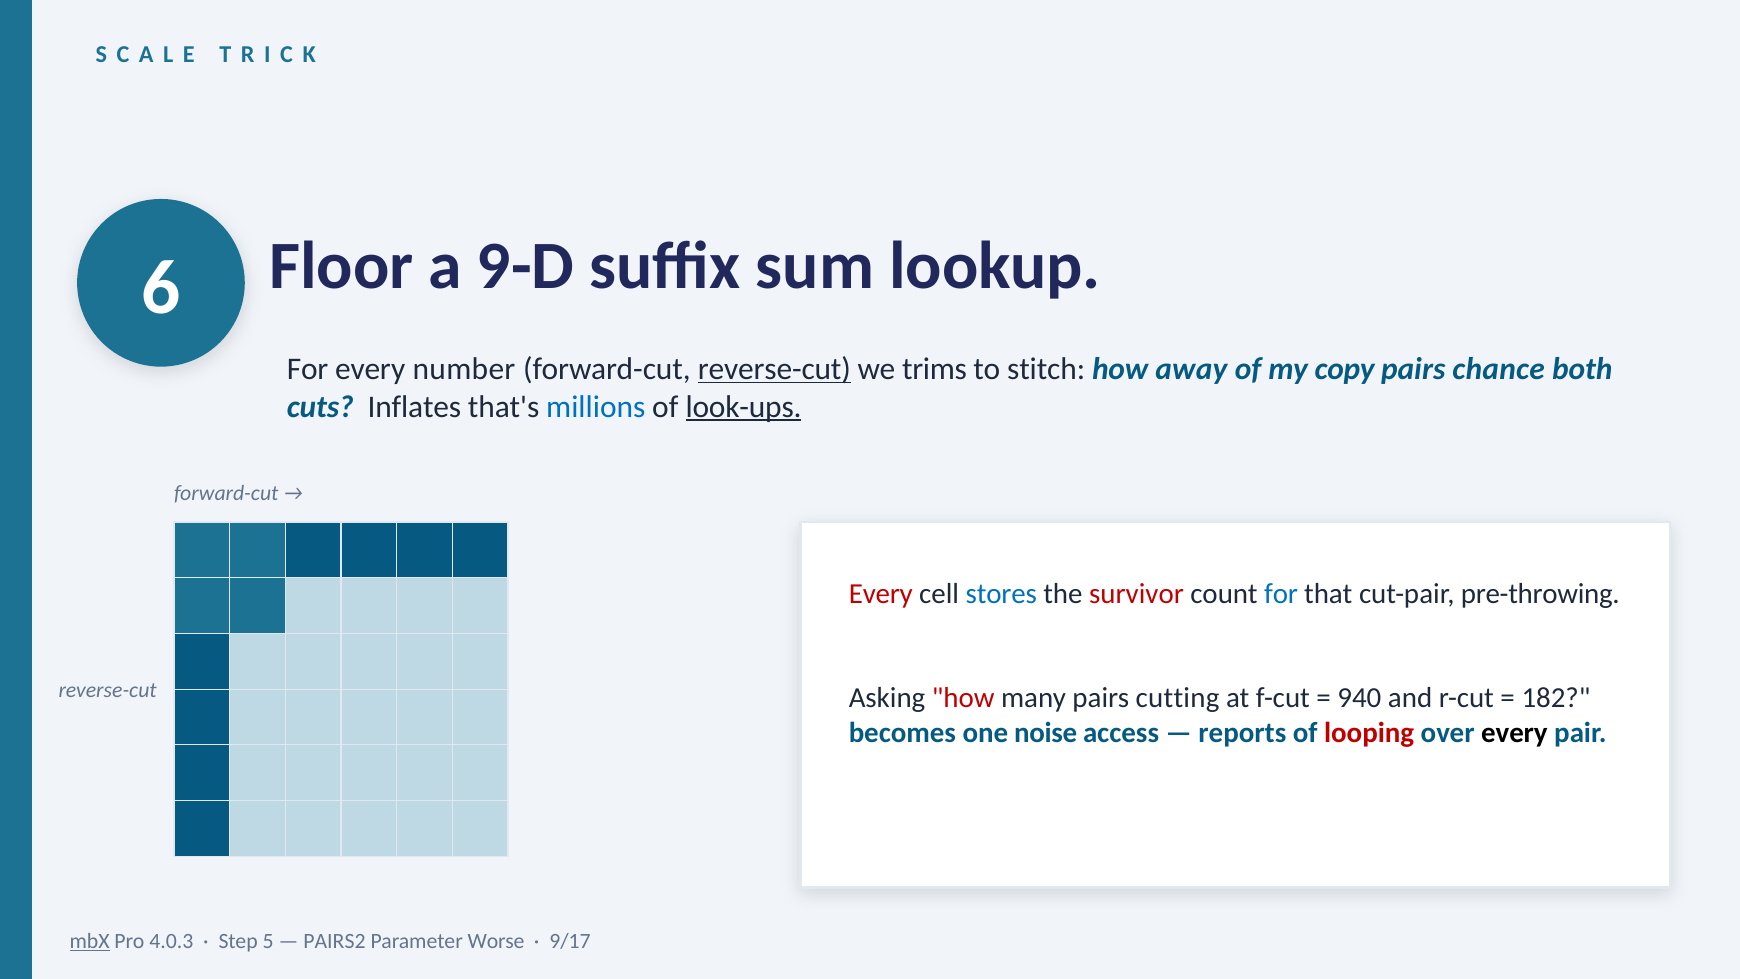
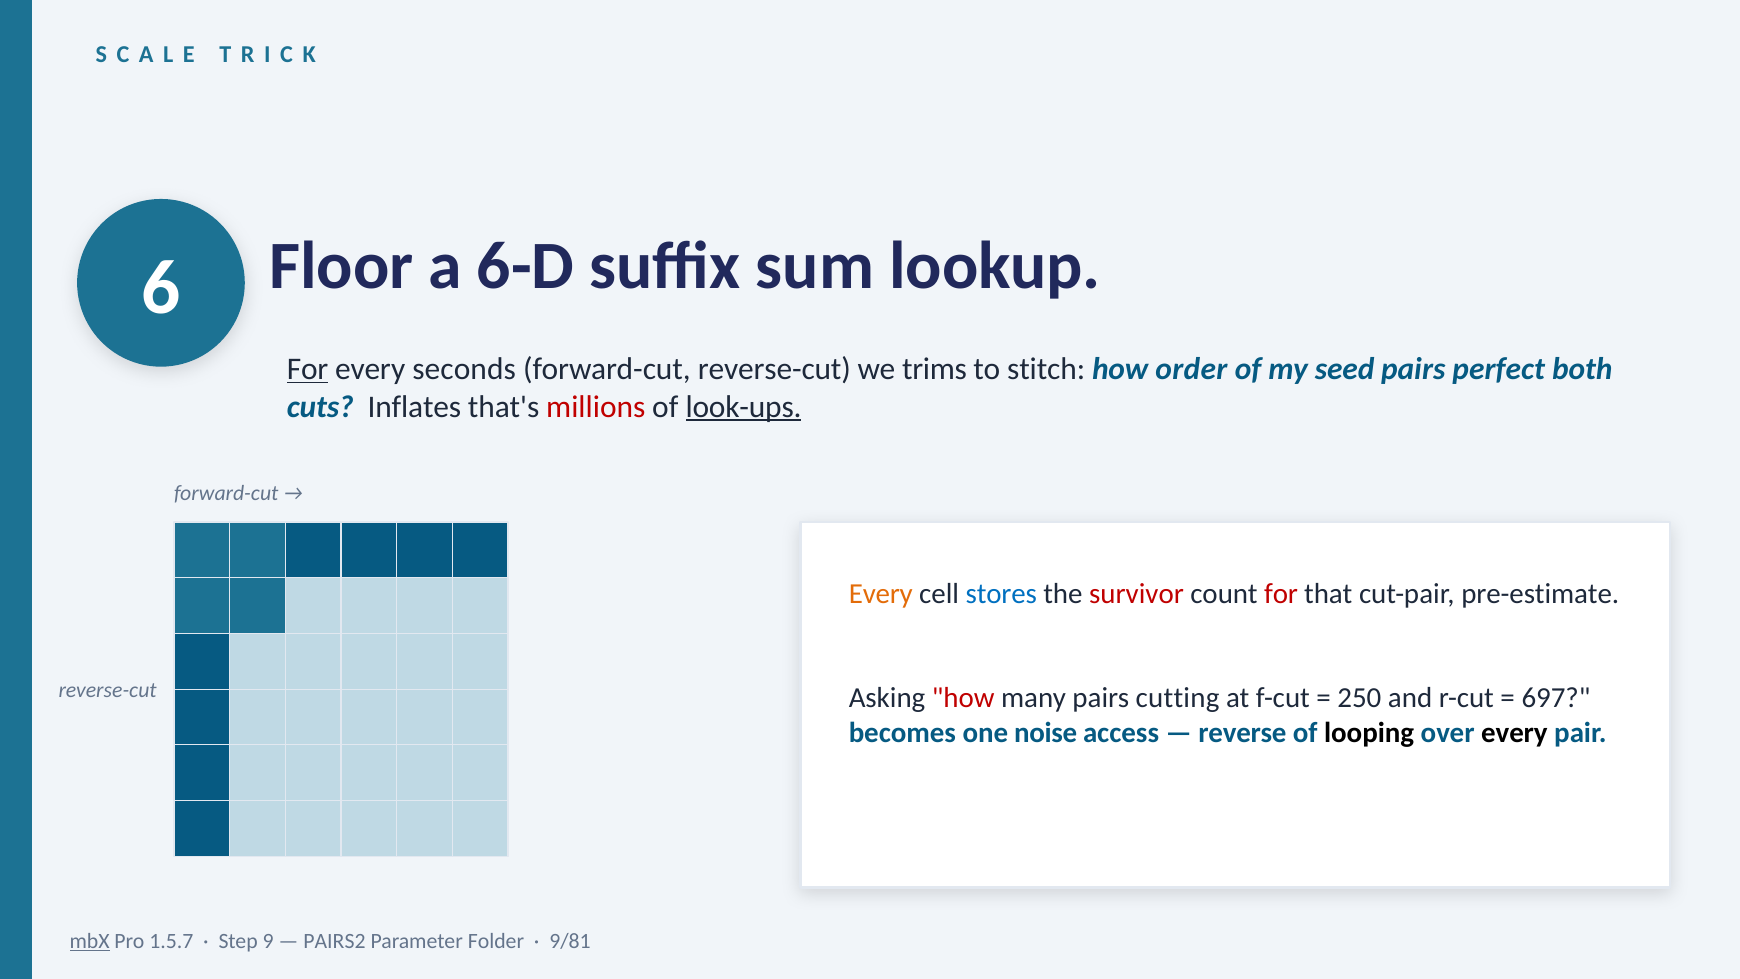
9-D: 9-D -> 6-D
For at (308, 369) underline: none -> present
number: number -> seconds
reverse-cut at (774, 369) underline: present -> none
away: away -> order
copy: copy -> seed
chance: chance -> perfect
millions colour: blue -> red
Every at (881, 594) colour: red -> orange
for at (1281, 594) colour: blue -> red
pre-throwing: pre-throwing -> pre-estimate
940: 940 -> 250
182: 182 -> 697
reports: reports -> reverse
looping colour: red -> black
4.0.3: 4.0.3 -> 1.5.7
5: 5 -> 9
Worse: Worse -> Folder
9/17: 9/17 -> 9/81
